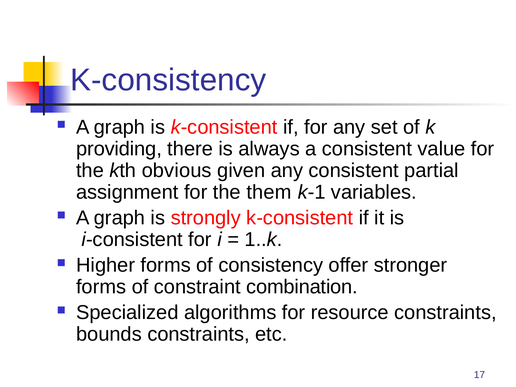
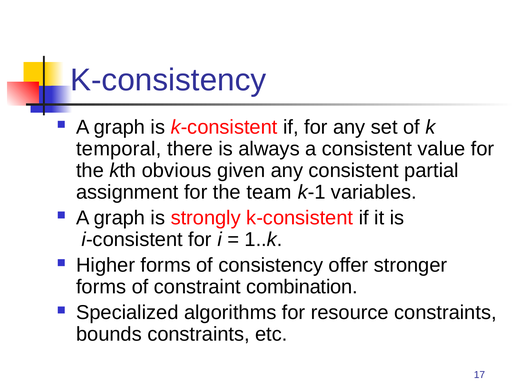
providing: providing -> temporal
them: them -> team
